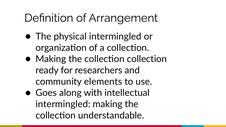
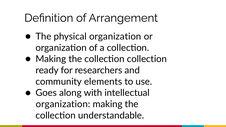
physical intermingled: intermingled -> organization
intermingled at (63, 104): intermingled -> organization
